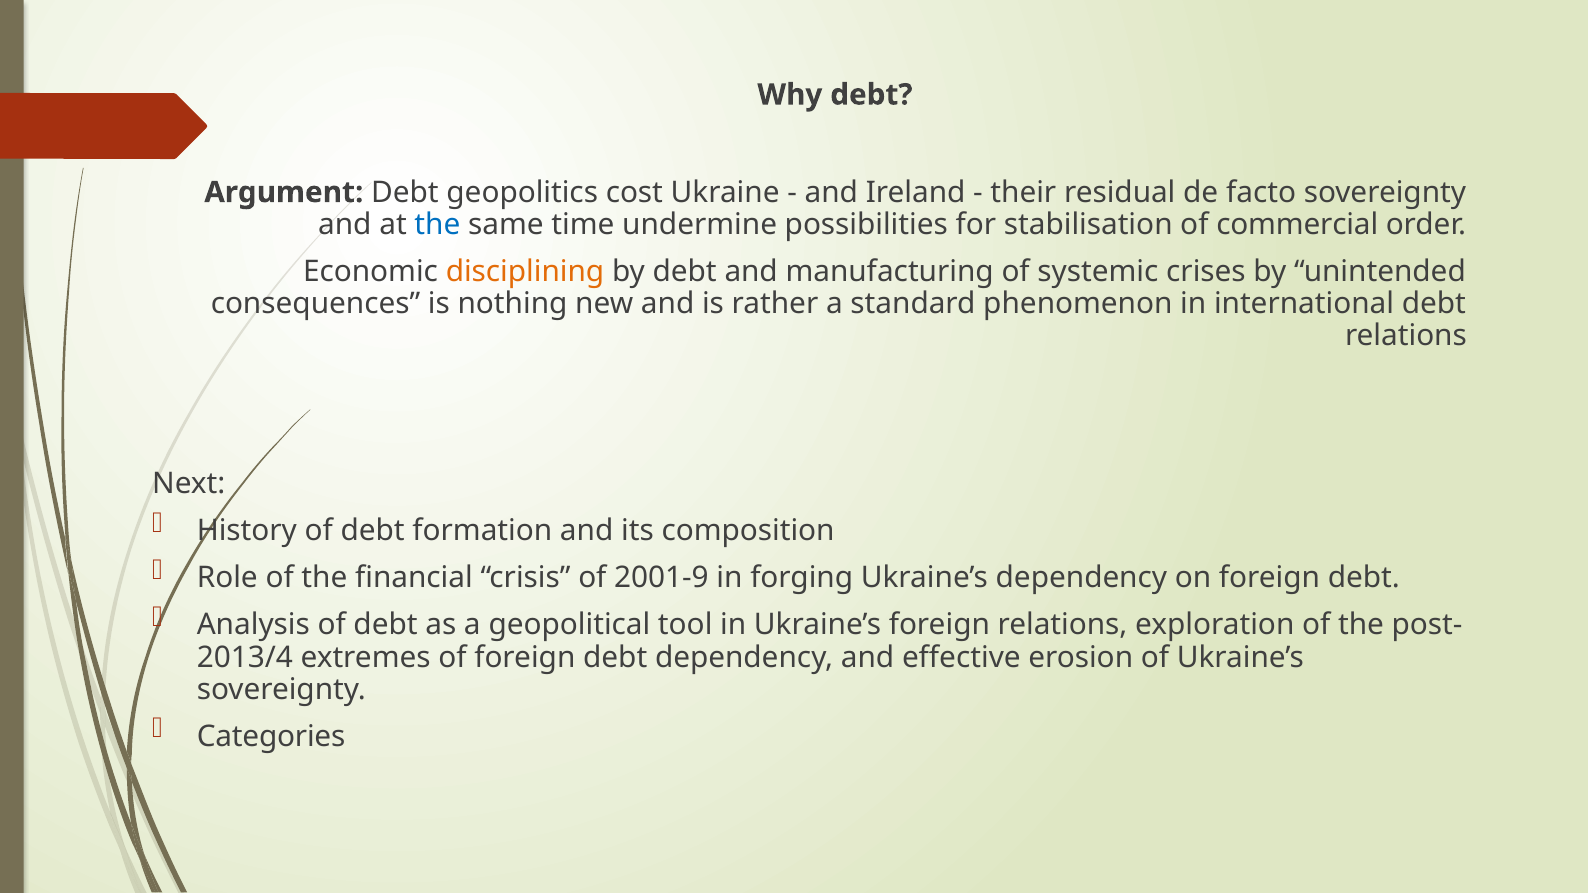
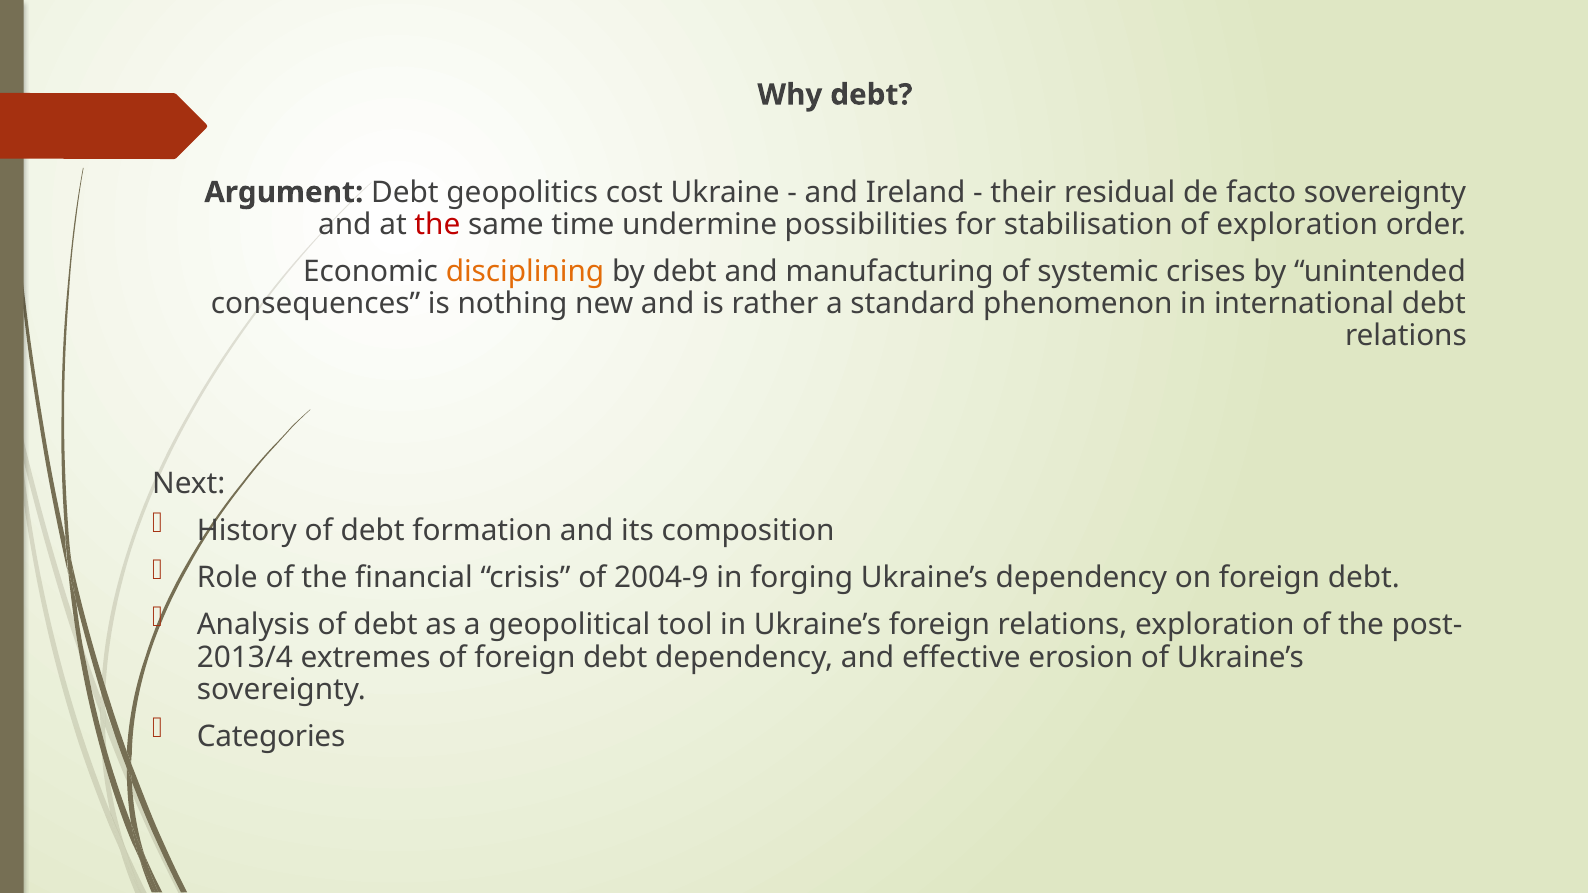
the at (437, 225) colour: blue -> red
of commercial: commercial -> exploration
2001-9: 2001-9 -> 2004-9
